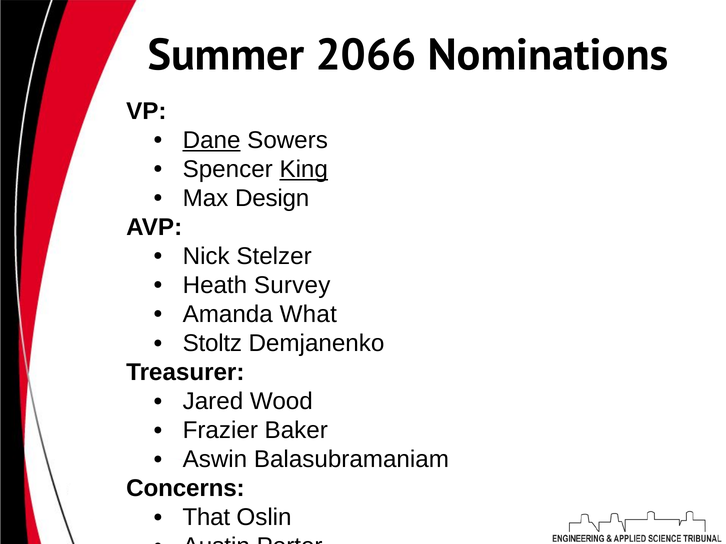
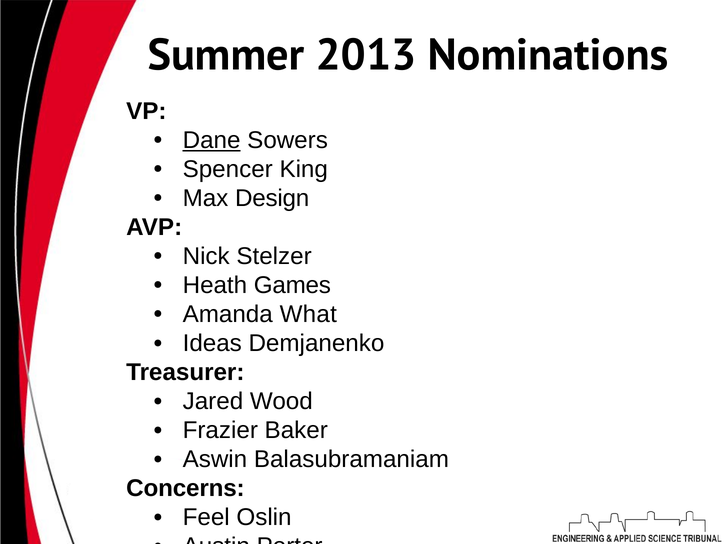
2066: 2066 -> 2013
King at (304, 169) underline: present -> none
Survey: Survey -> Games
Stoltz: Stoltz -> Ideas
That: That -> Feel
